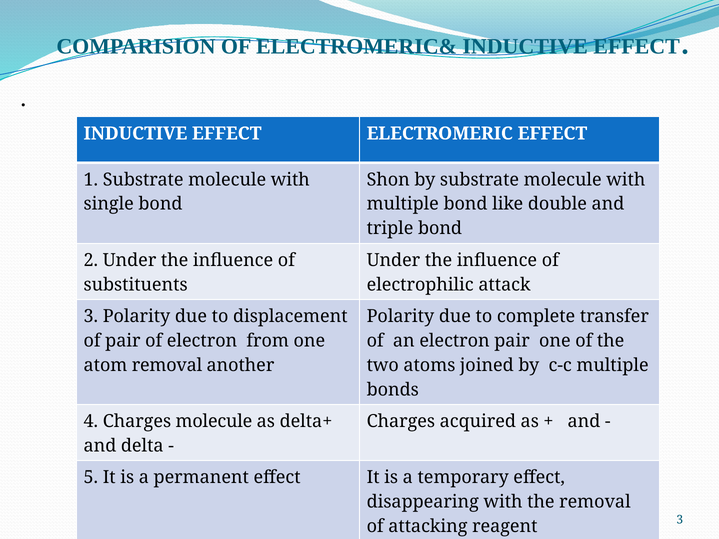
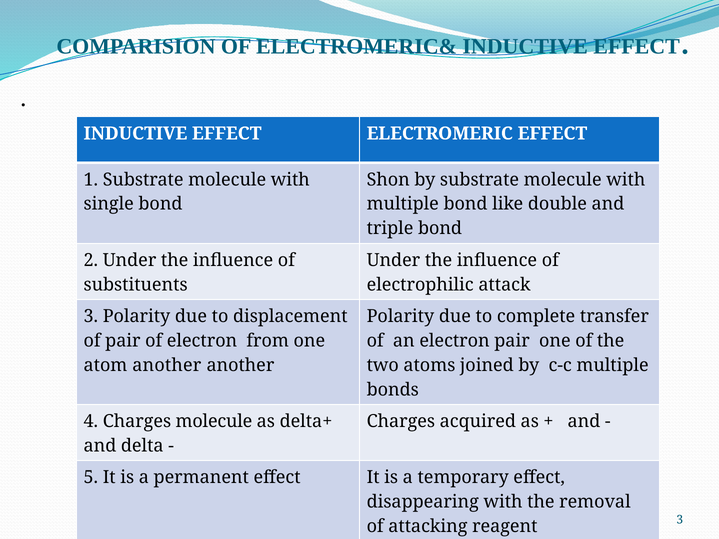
atom removal: removal -> another
